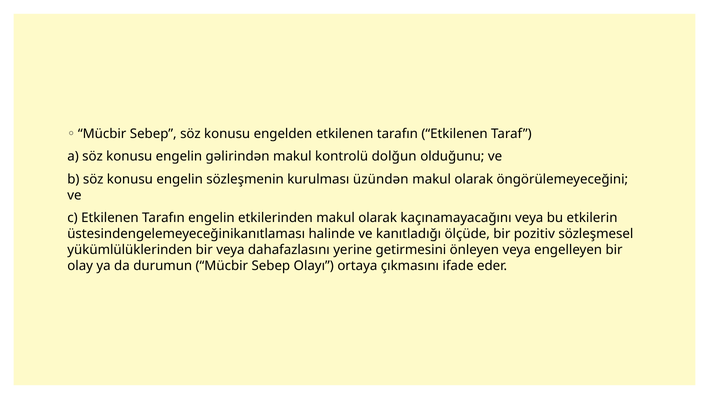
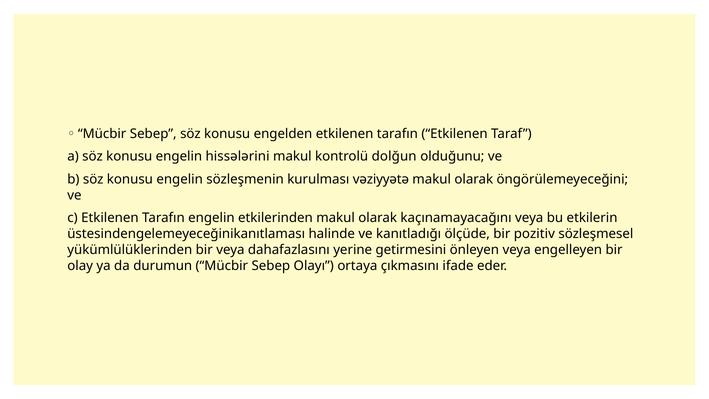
gəlirindən: gəlirindən -> hissələrini
üzündən: üzündən -> vəziyyətə
